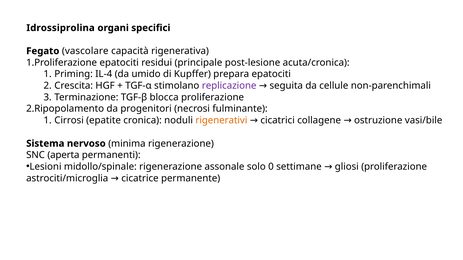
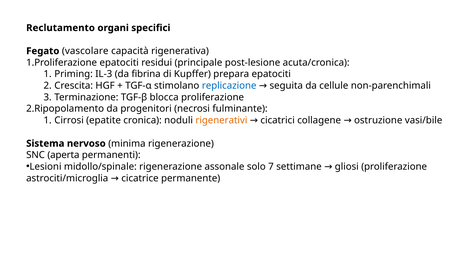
Idrossiprolina: Idrossiprolina -> Reclutamento
IL-4: IL-4 -> IL-3
umido: umido -> fibrina
replicazione colour: purple -> blue
0: 0 -> 7
